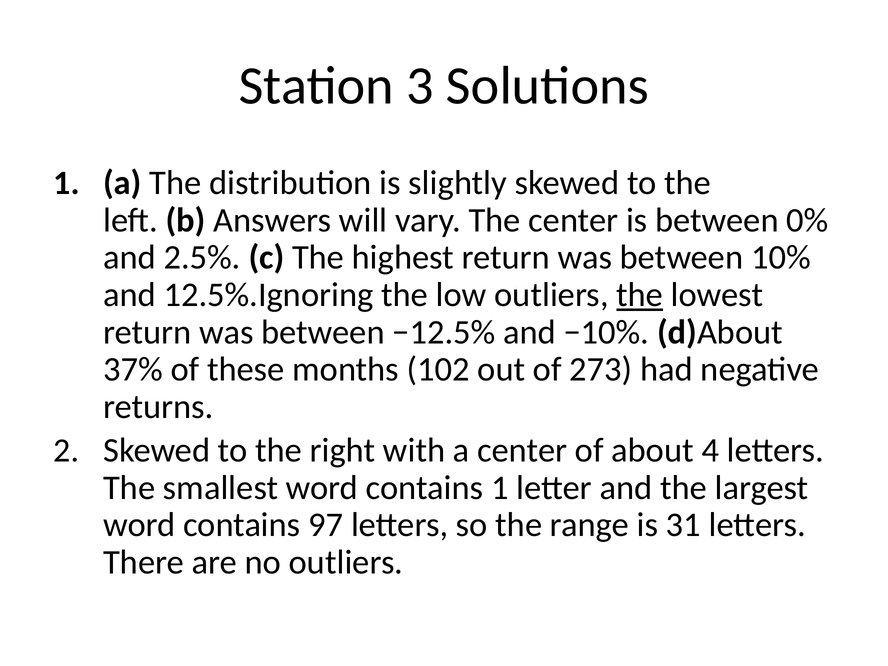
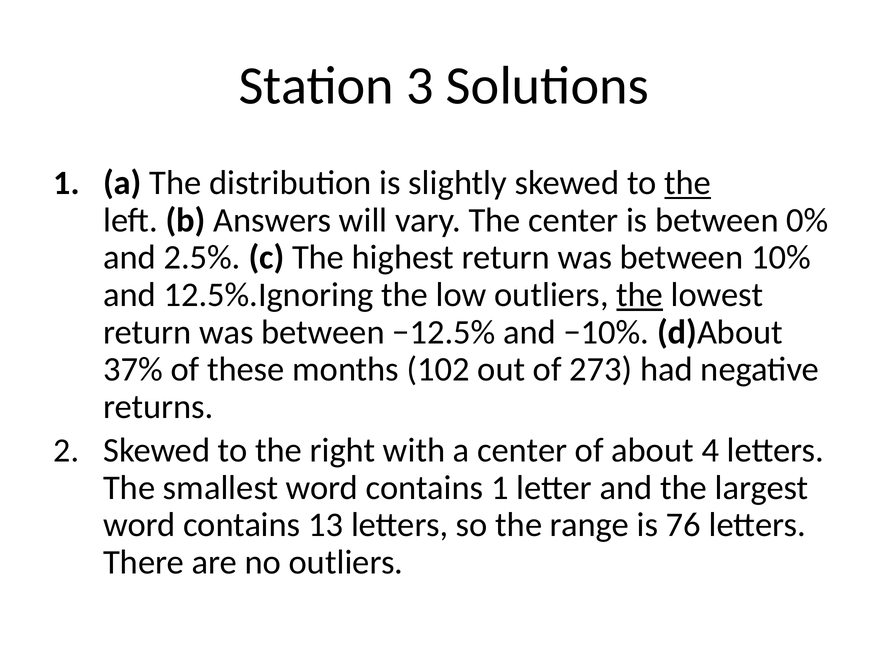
the at (688, 183) underline: none -> present
97: 97 -> 13
31: 31 -> 76
